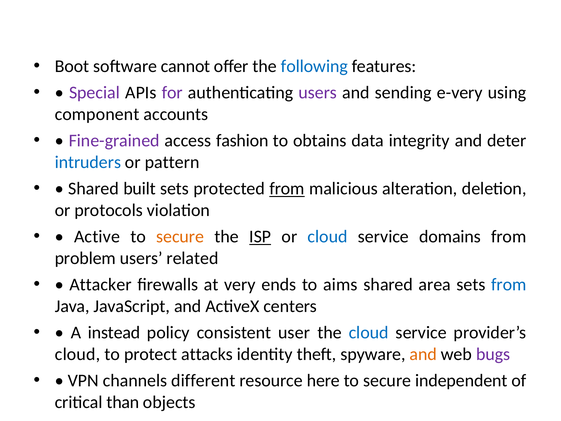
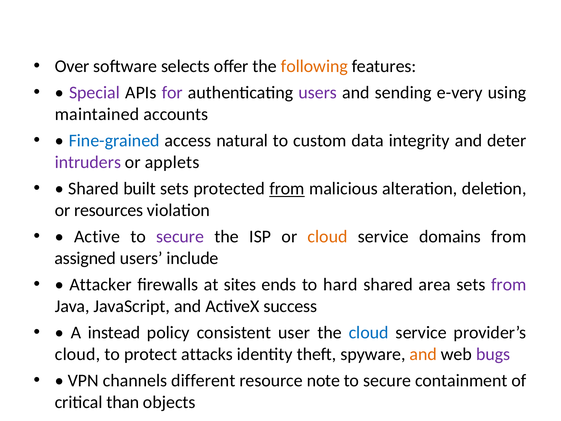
Boot: Boot -> Over
cannot: cannot -> selects
following colour: blue -> orange
component: component -> maintained
Fine-grained colour: purple -> blue
fashion: fashion -> natural
obtains: obtains -> custom
intruders colour: blue -> purple
pattern: pattern -> applets
protocols: protocols -> resources
secure at (180, 237) colour: orange -> purple
ISP underline: present -> none
cloud at (328, 237) colour: blue -> orange
problem: problem -> assigned
related: related -> include
very: very -> sites
aims: aims -> hard
from at (509, 285) colour: blue -> purple
centers: centers -> success
here: here -> note
independent: independent -> containment
